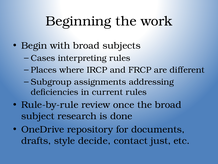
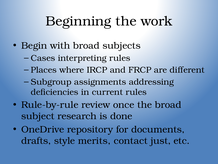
decide: decide -> merits
